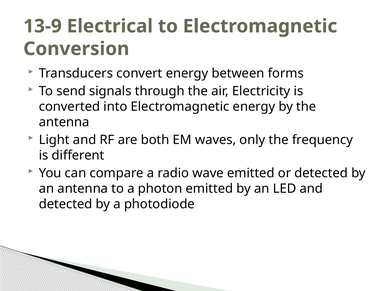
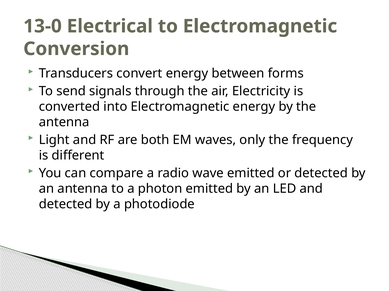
13-9: 13-9 -> 13-0
